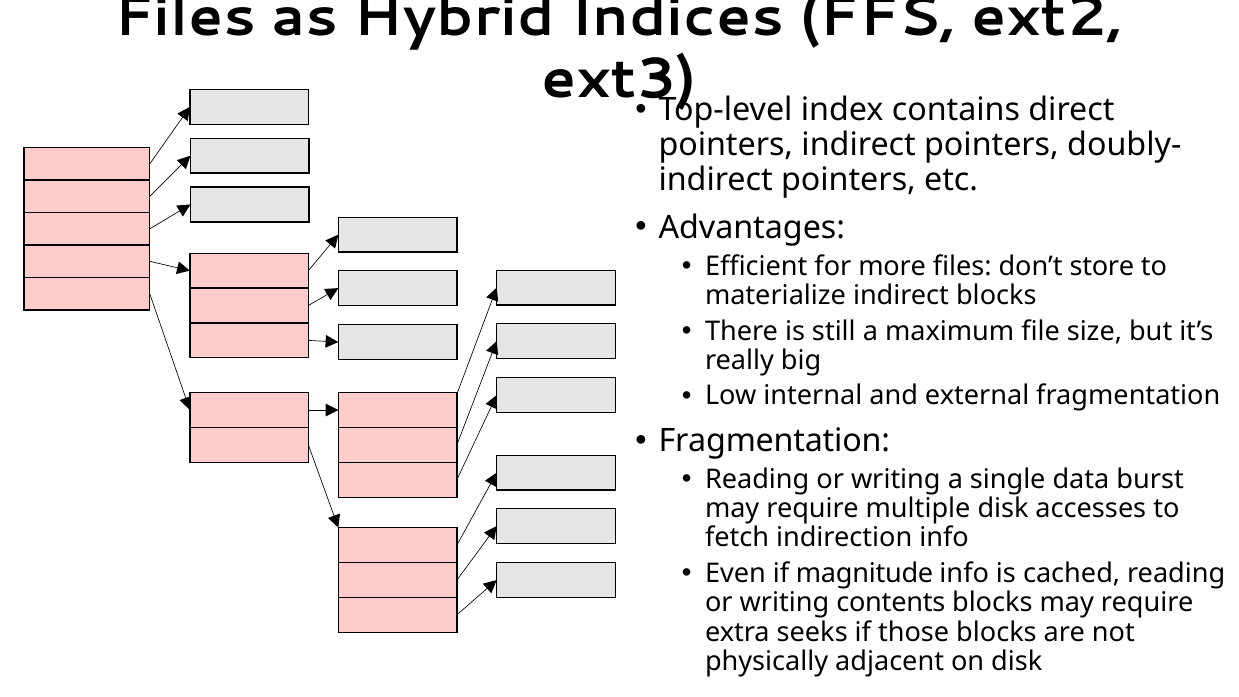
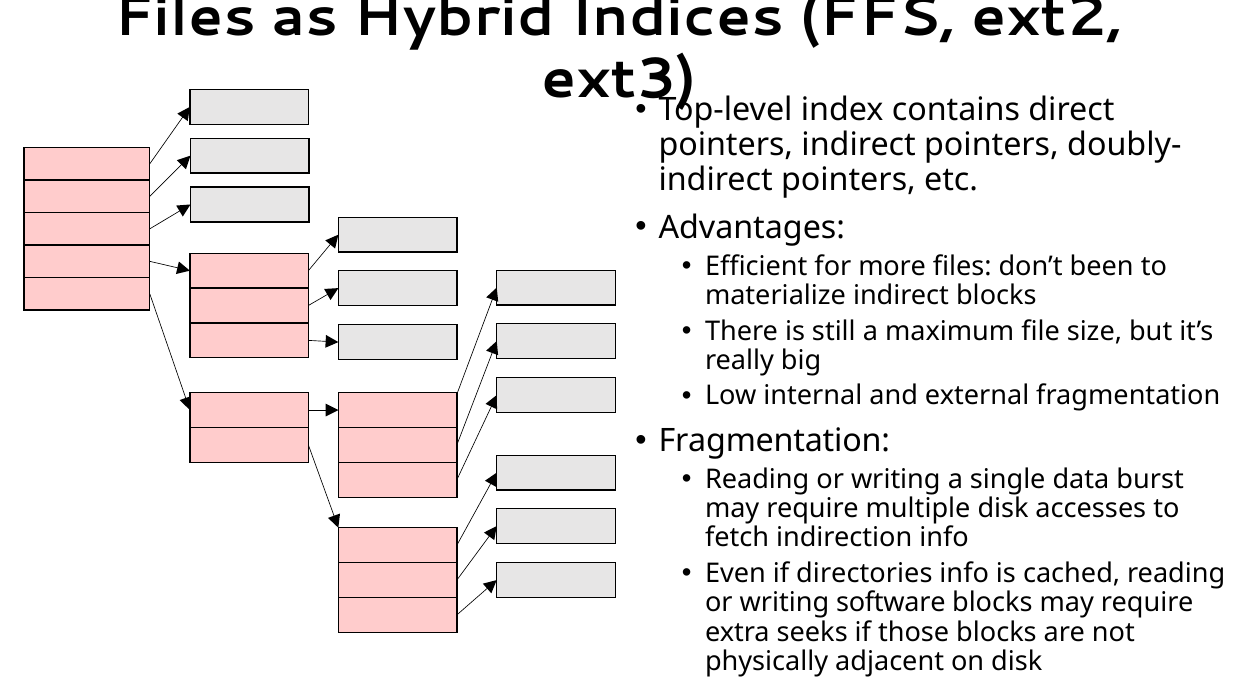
store: store -> been
magnitude: magnitude -> directories
contents: contents -> software
